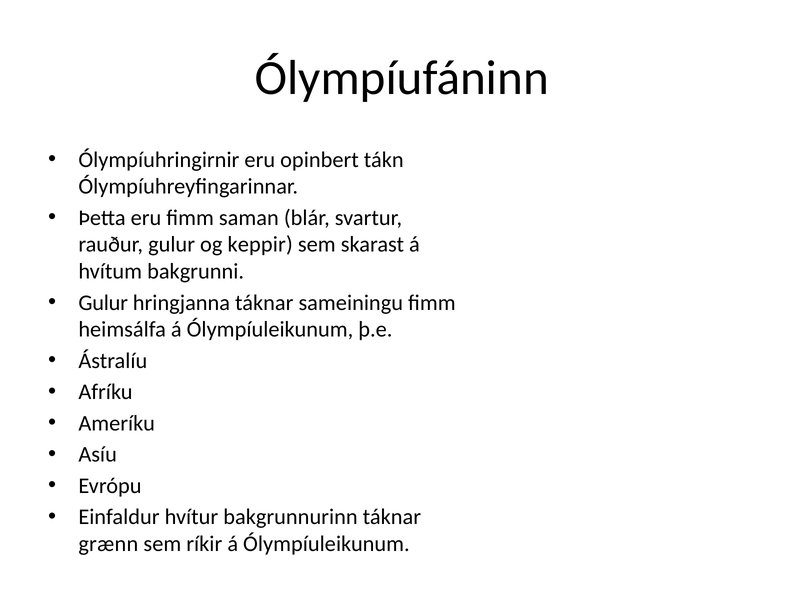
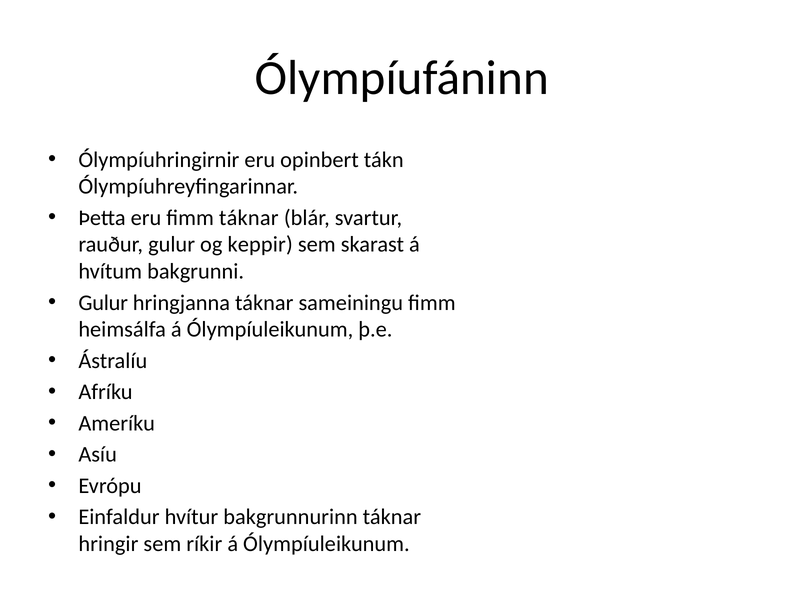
fimm saman: saman -> táknar
grænn: grænn -> hringir
